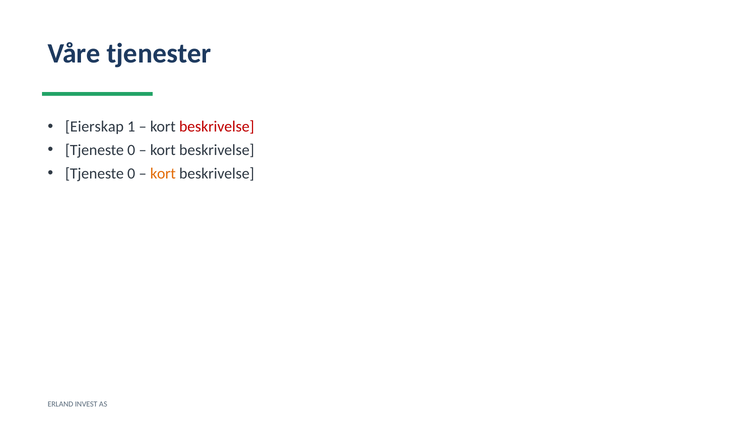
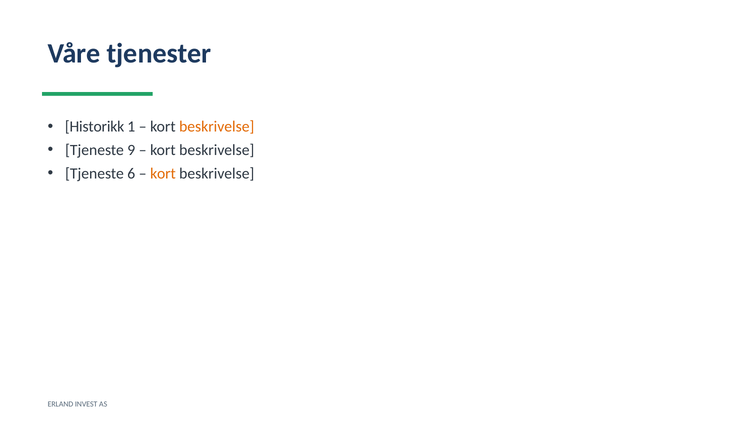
Eierskap: Eierskap -> Historikk
beskrivelse at (217, 127) colour: red -> orange
0 at (131, 150): 0 -> 9
0 at (131, 174): 0 -> 6
